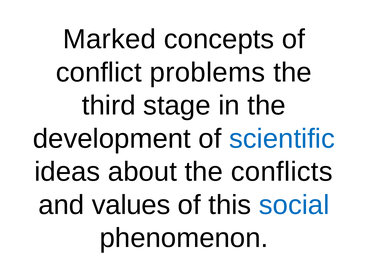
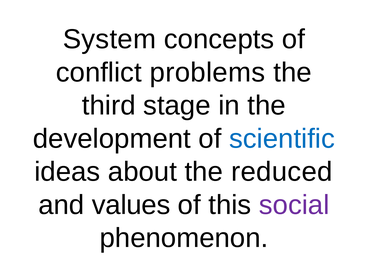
Marked: Marked -> System
conflicts: conflicts -> reduced
social colour: blue -> purple
